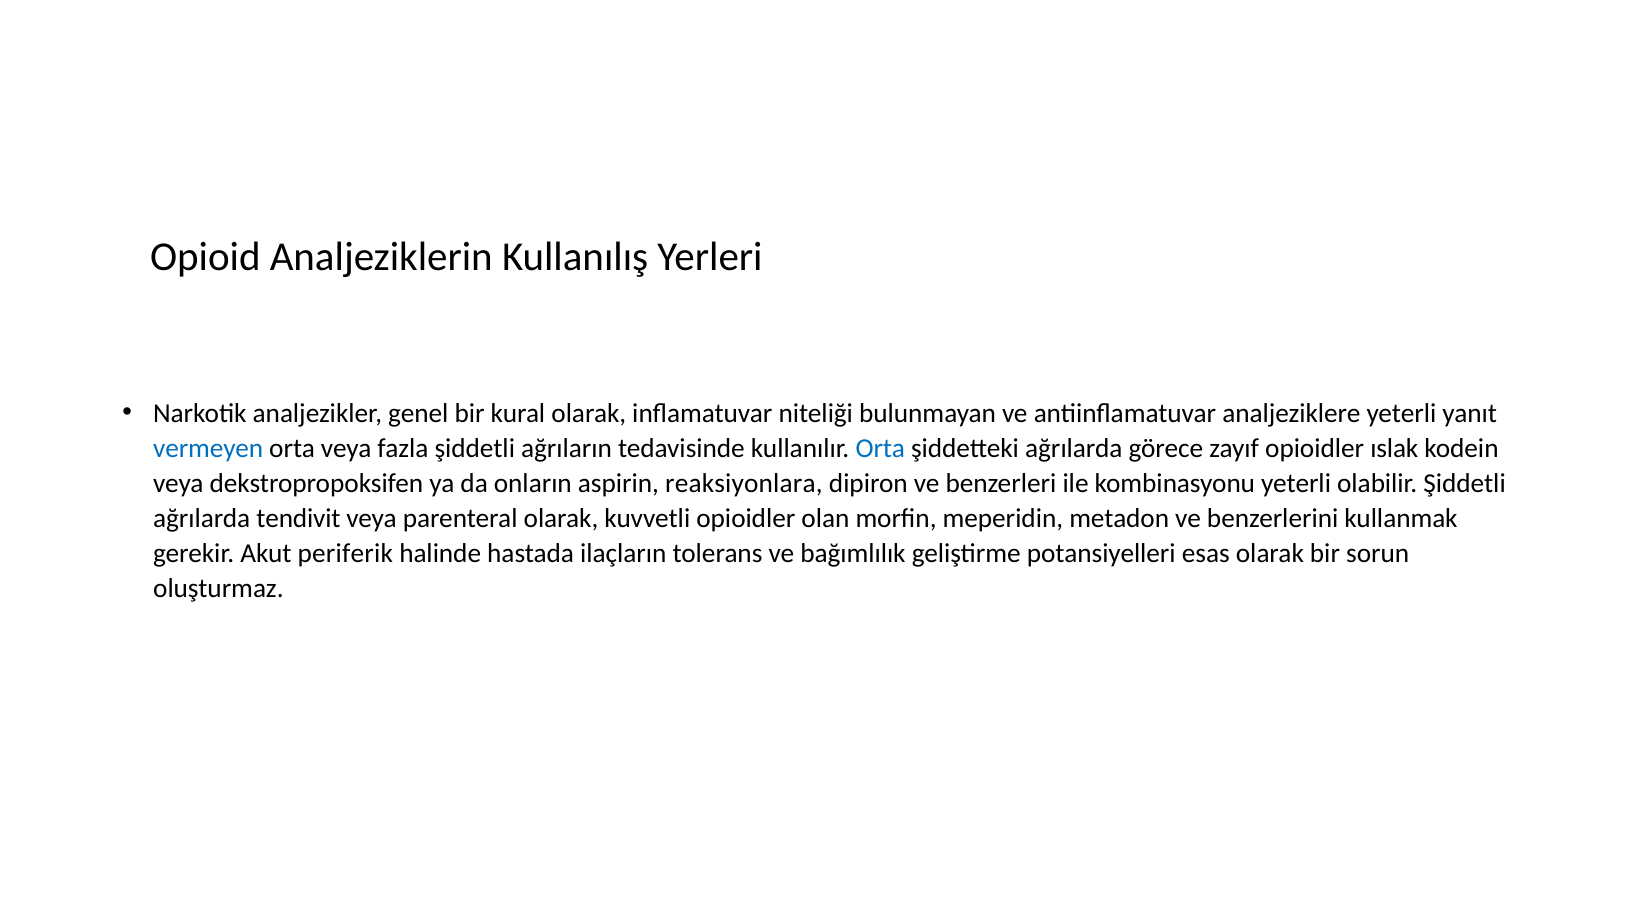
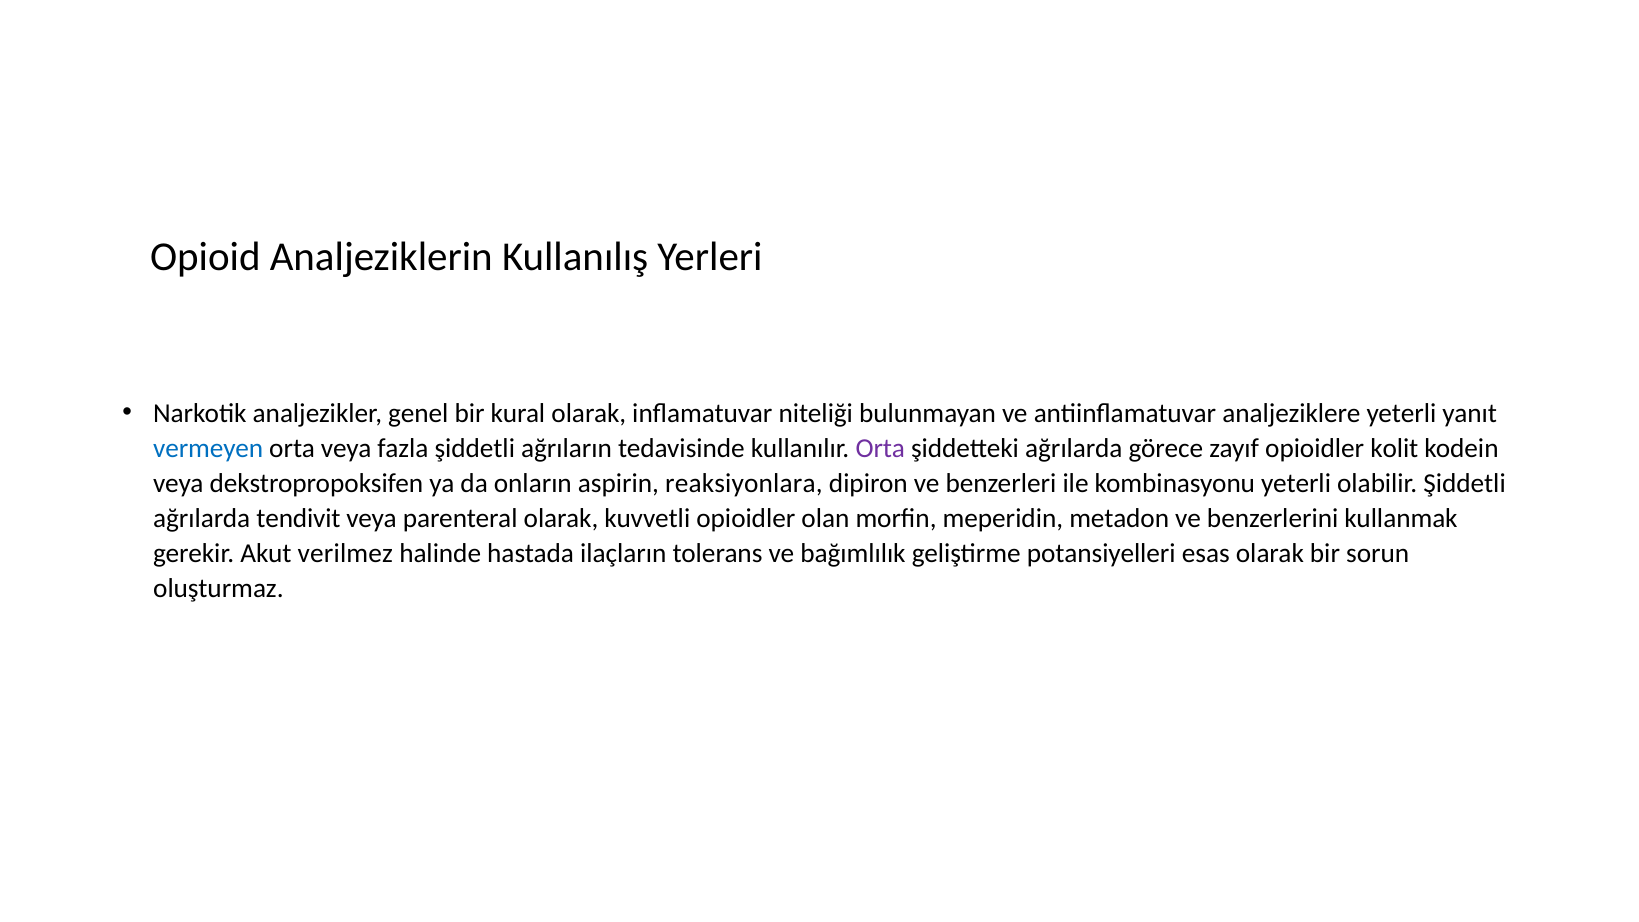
Orta at (880, 448) colour: blue -> purple
ıslak: ıslak -> kolit
periferik: periferik -> verilmez
